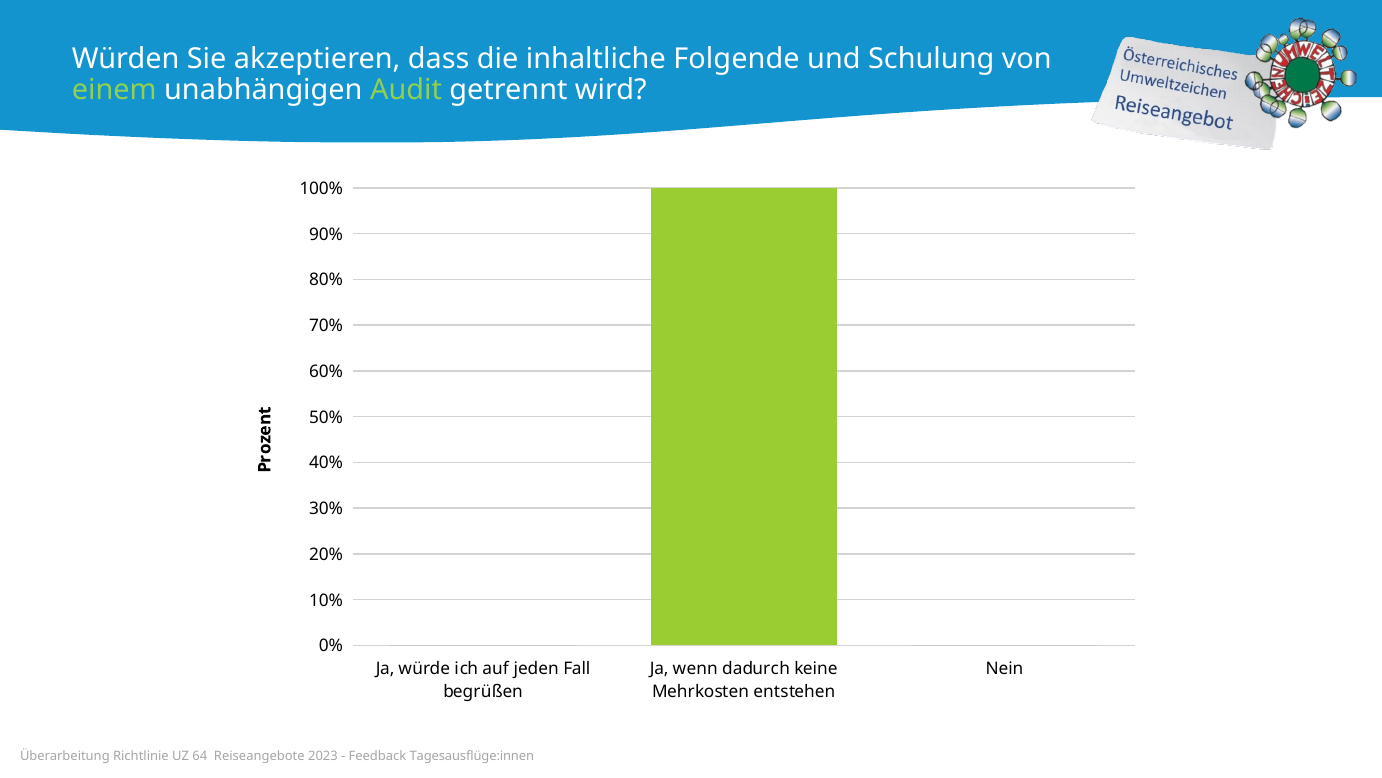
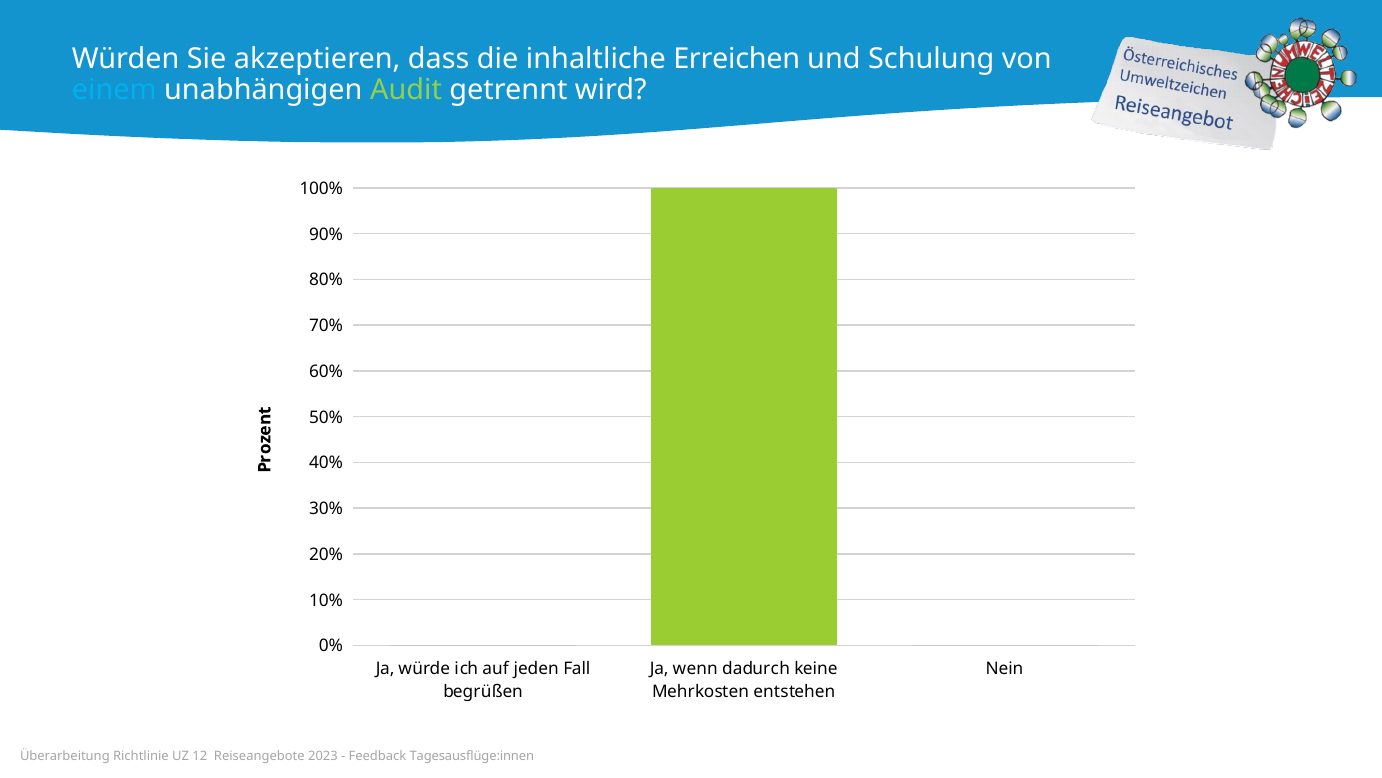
Folgende: Folgende -> Erreichen
einem colour: light green -> light blue
64: 64 -> 12
